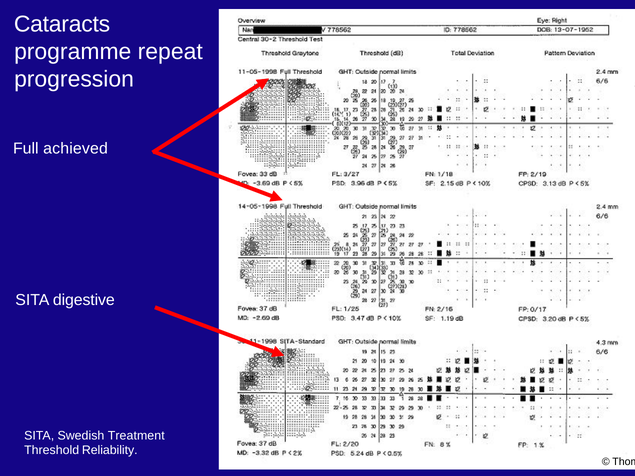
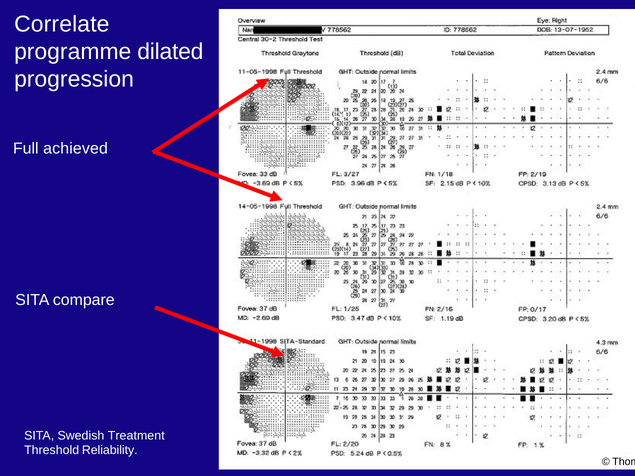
Cataracts: Cataracts -> Correlate
repeat: repeat -> dilated
digestive: digestive -> compare
